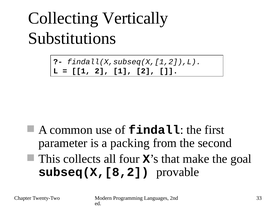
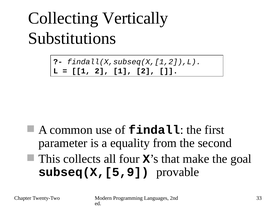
packing: packing -> equality
subseq(X,[8,2: subseq(X,[8,2 -> subseq(X,[5,9
